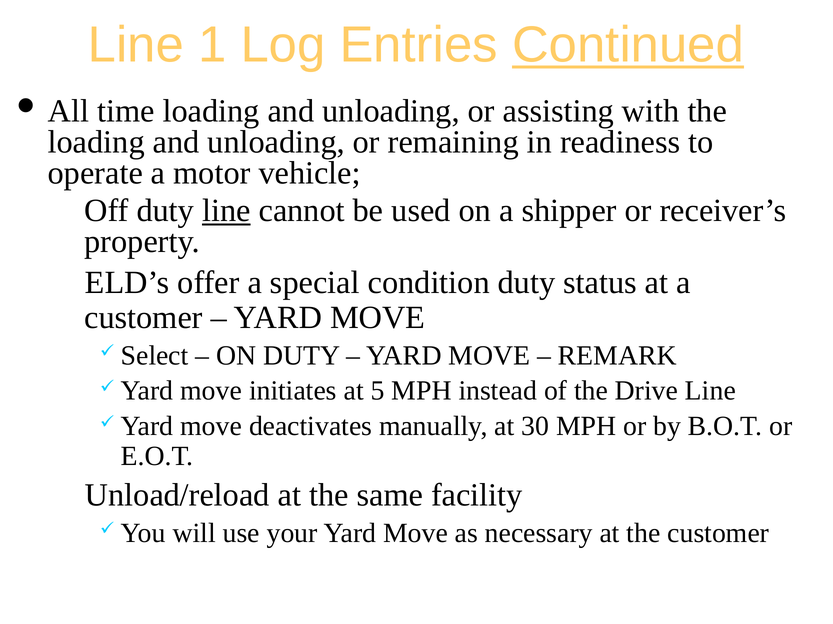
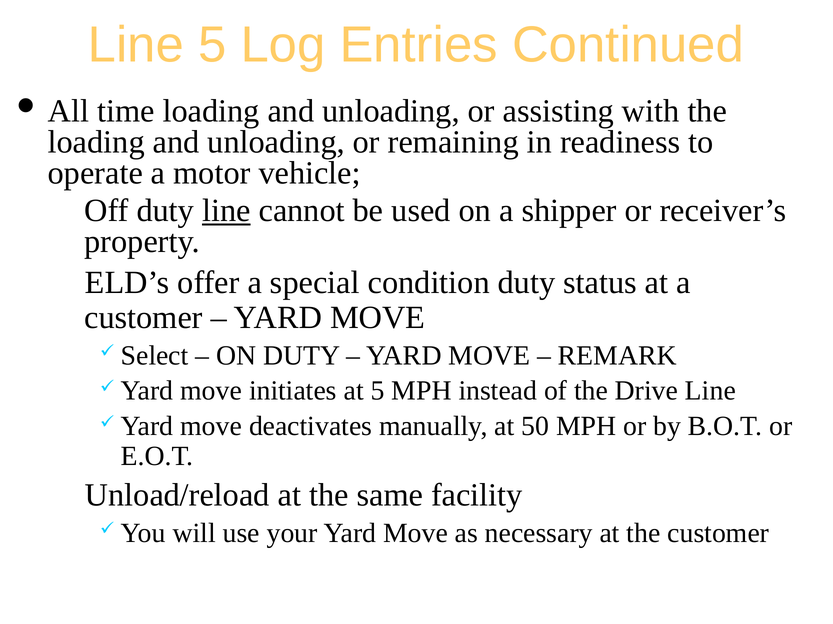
Line 1: 1 -> 5
Continued underline: present -> none
30: 30 -> 50
